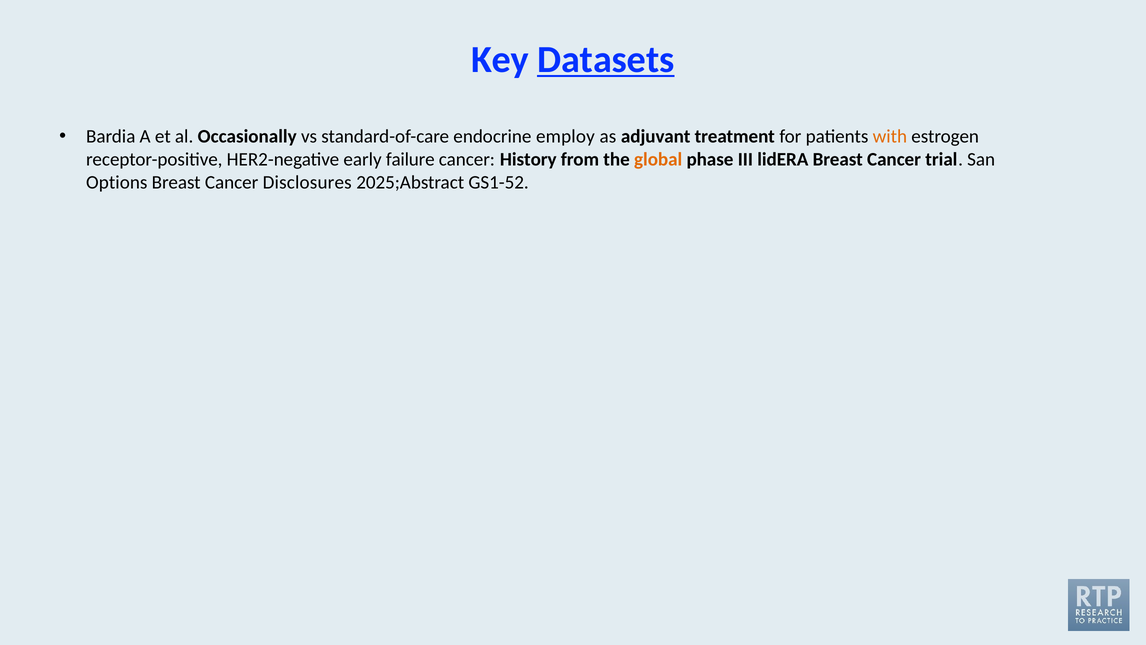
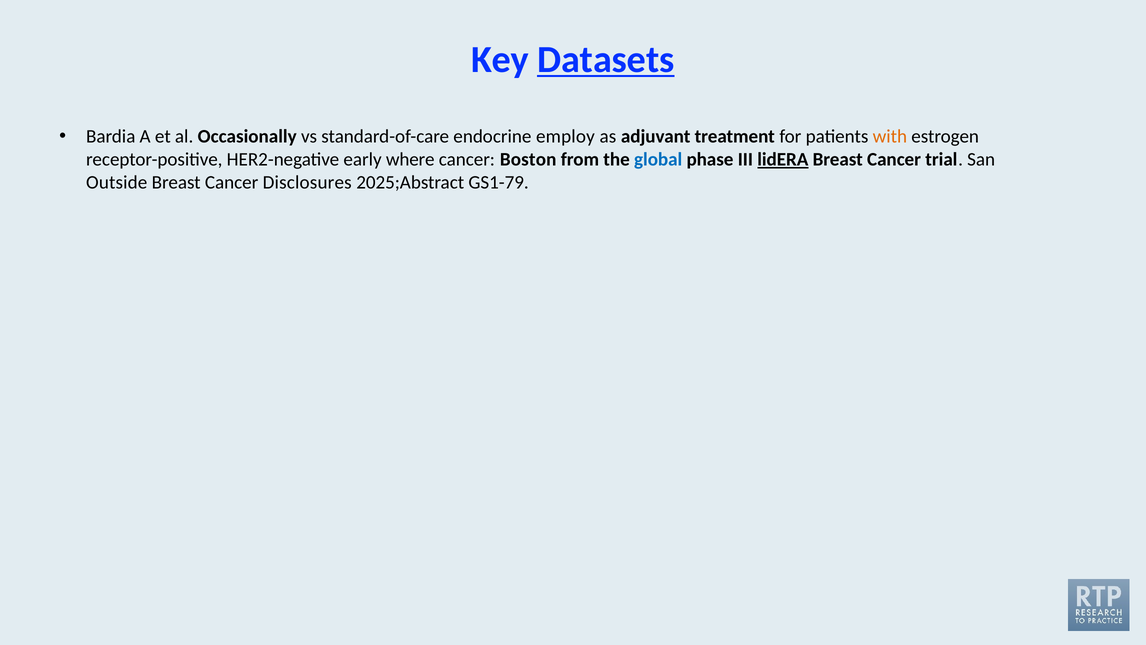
failure: failure -> where
History: History -> Boston
global colour: orange -> blue
lidERA underline: none -> present
Options: Options -> Outside
GS1-52: GS1-52 -> GS1-79
